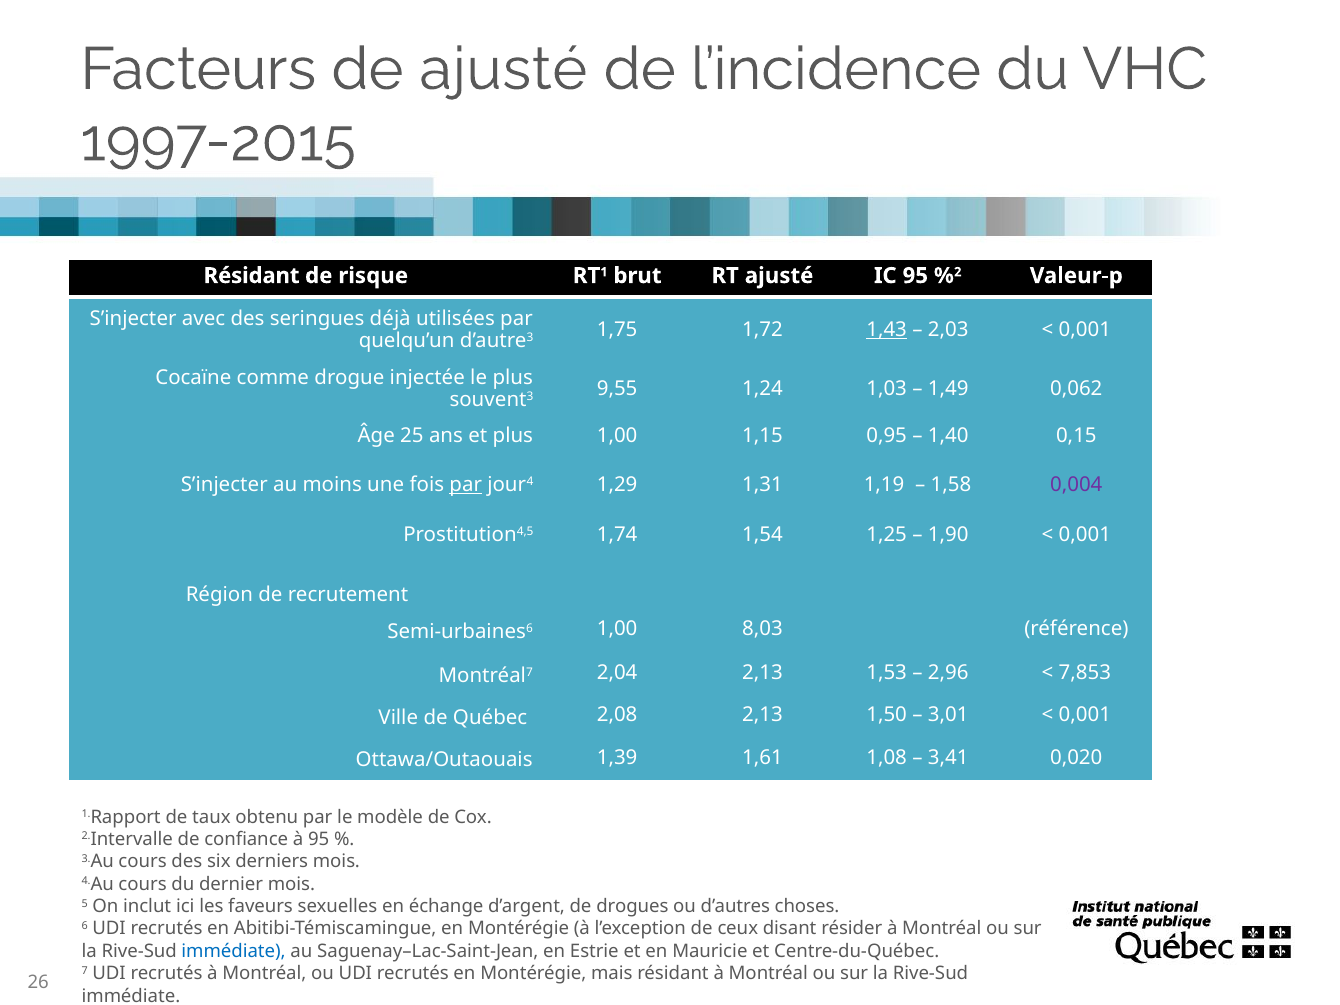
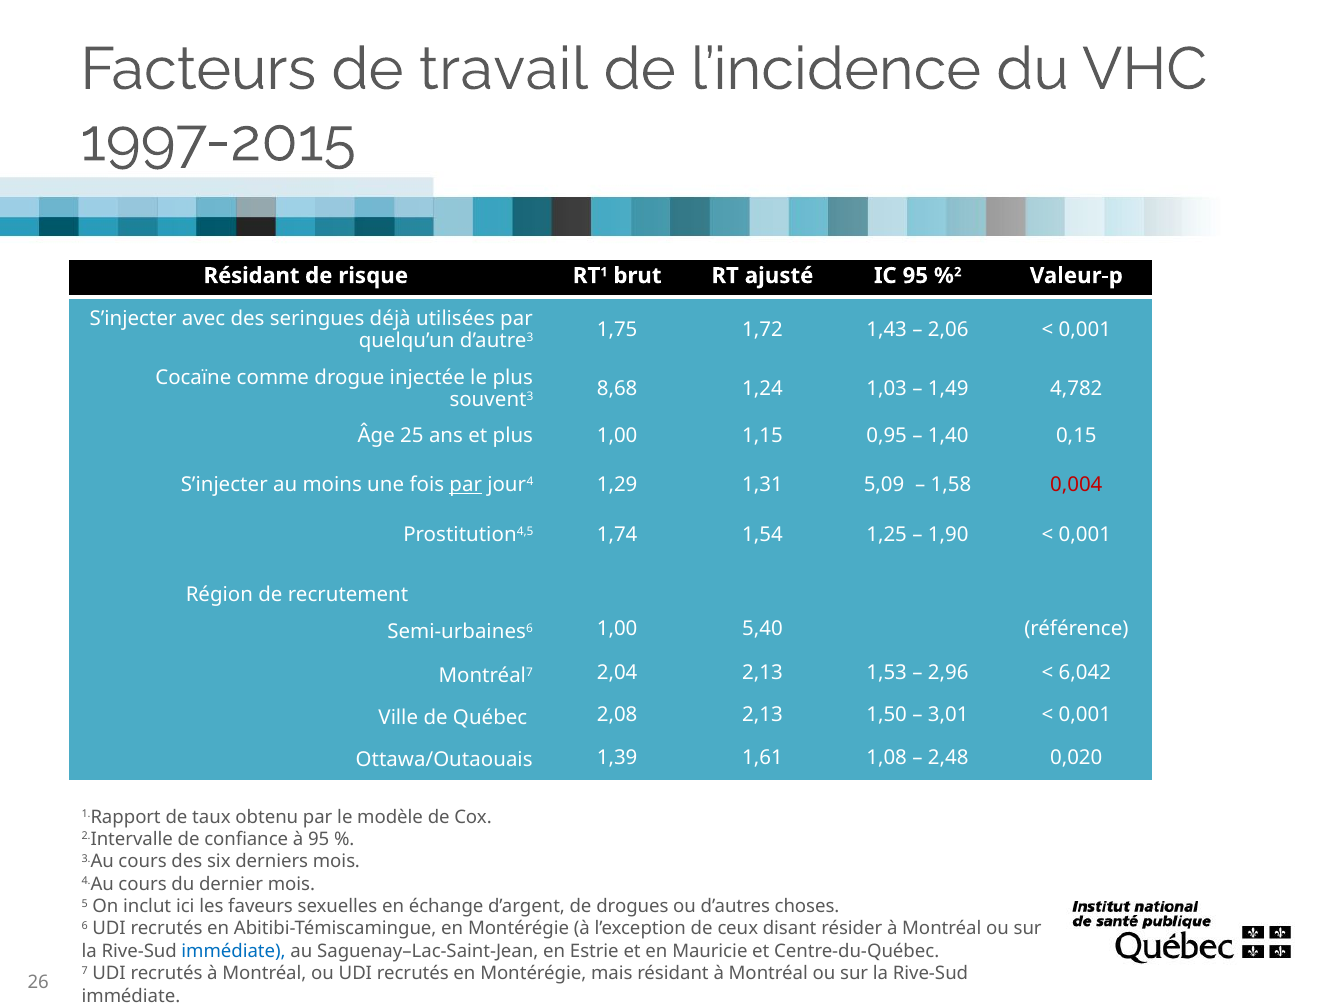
de ajusté: ajusté -> travail
1,43 underline: present -> none
2,03: 2,03 -> 2,06
9,55: 9,55 -> 8,68
0,062: 0,062 -> 4,782
1,19: 1,19 -> 5,09
0,004 colour: purple -> red
8,03: 8,03 -> 5,40
7,853: 7,853 -> 6,042
3,41: 3,41 -> 2,48
